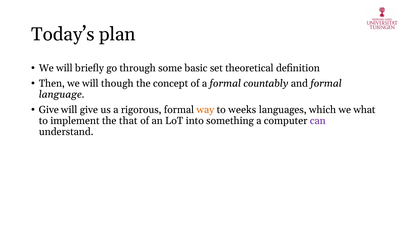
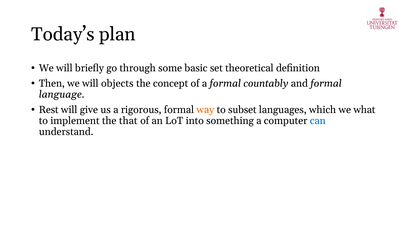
though: though -> objects
Give at (49, 110): Give -> Rest
weeks: weeks -> subset
can colour: purple -> blue
